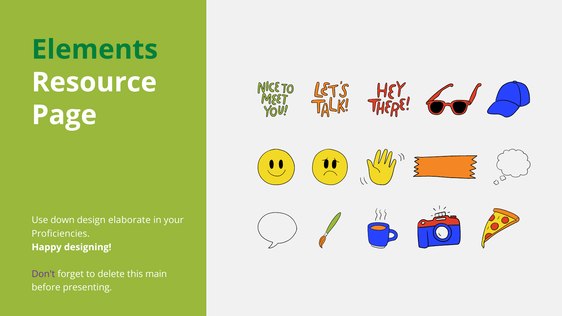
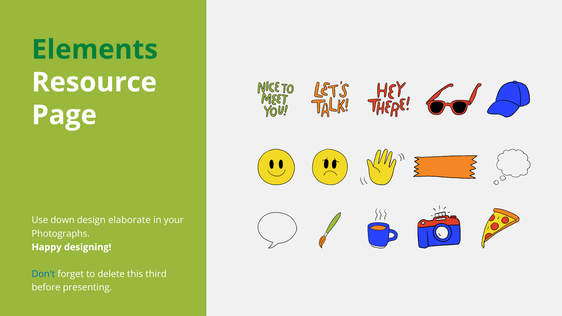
Proficiencies: Proficiencies -> Photographs
Don't colour: purple -> blue
main: main -> third
